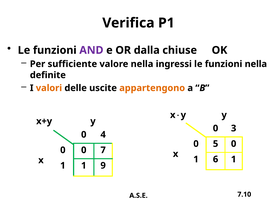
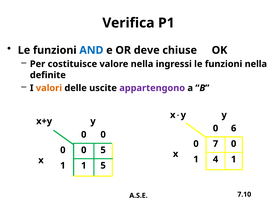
AND colour: purple -> blue
dalla: dalla -> deve
sufficiente: sufficiente -> costituisce
appartengono colour: orange -> purple
3: 3 -> 6
4 at (103, 134): 4 -> 0
5: 5 -> 7
0 7: 7 -> 5
6: 6 -> 4
1 9: 9 -> 5
